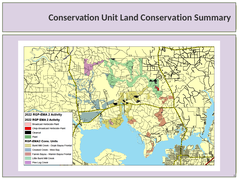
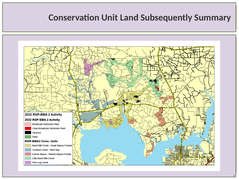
Land Conservation: Conservation -> Subsequently
